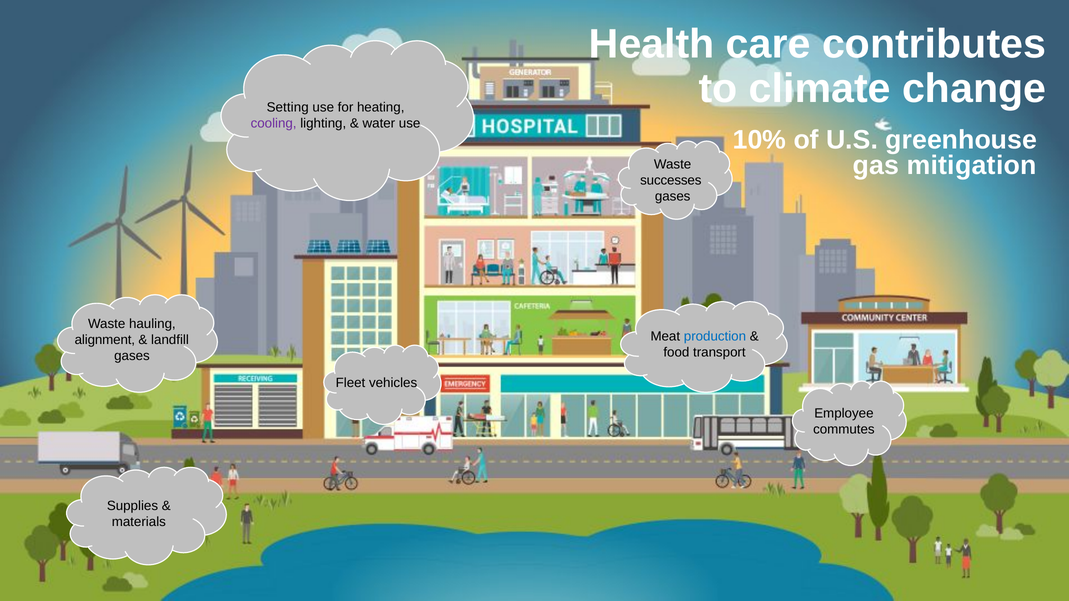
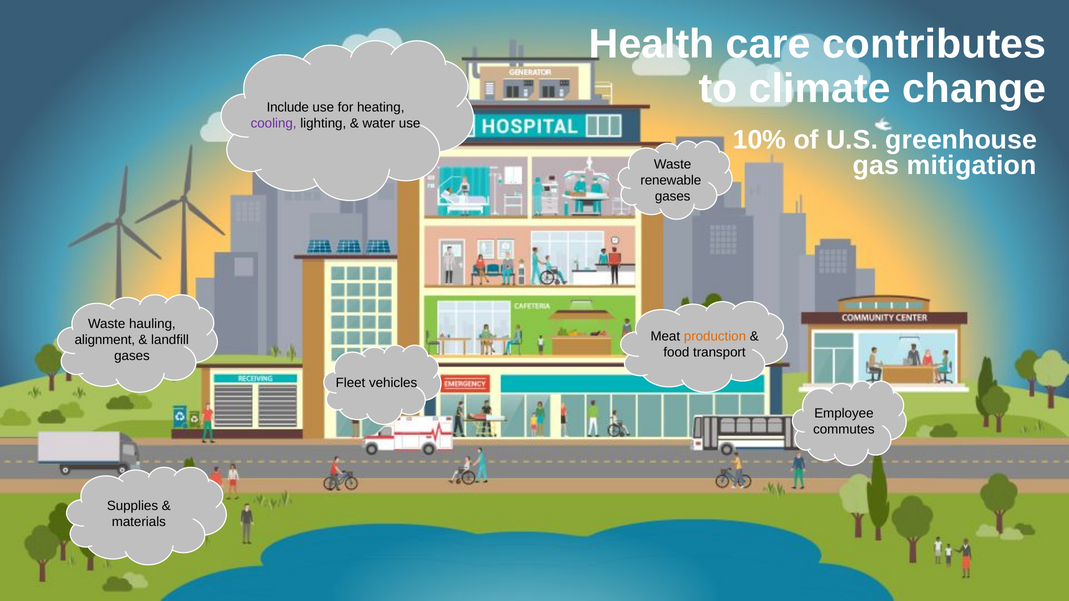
Setting: Setting -> Include
successes: successes -> renewable
production colour: blue -> orange
